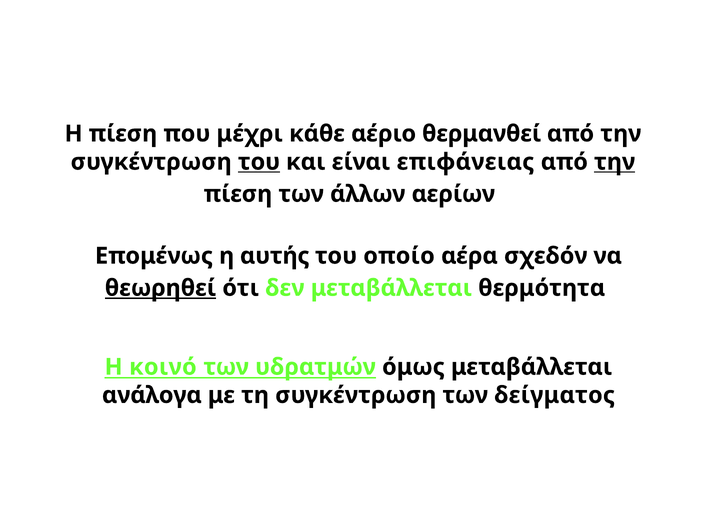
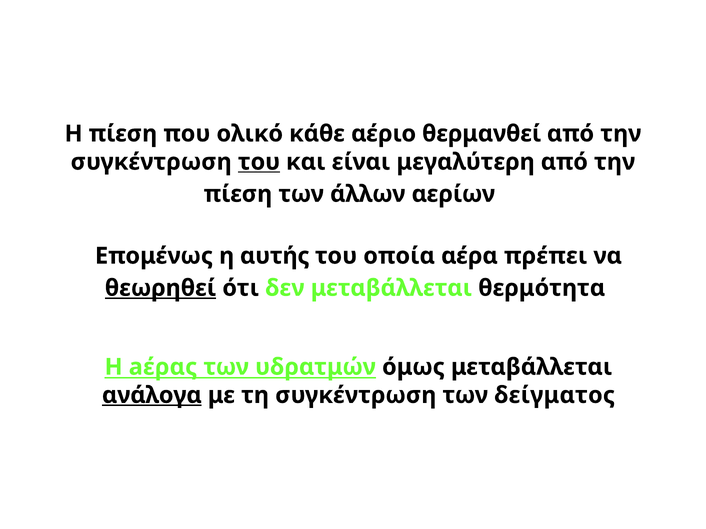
μέχρι: μέχρι -> ολικό
επιφάνειας: επιφάνειας -> μεγαλύτερη
την at (615, 162) underline: present -> none
οποίο: οποίο -> οποία
σχεδόν: σχεδόν -> πρέπει
κοινό: κοινό -> aέρας
ανάλογα underline: none -> present
